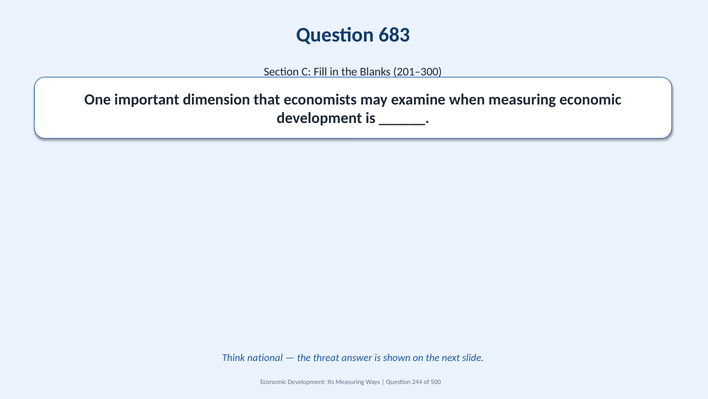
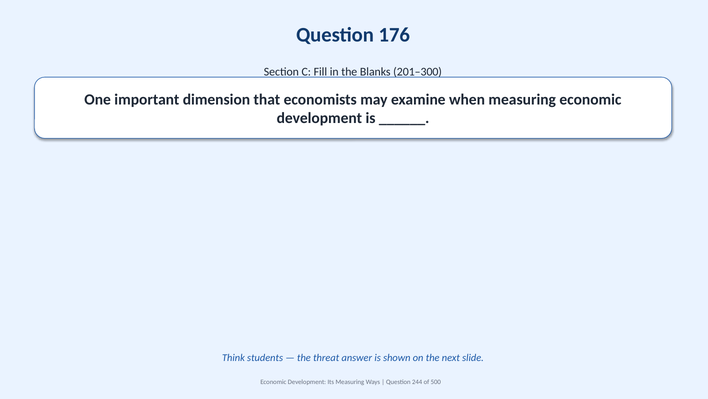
683: 683 -> 176
national: national -> students
